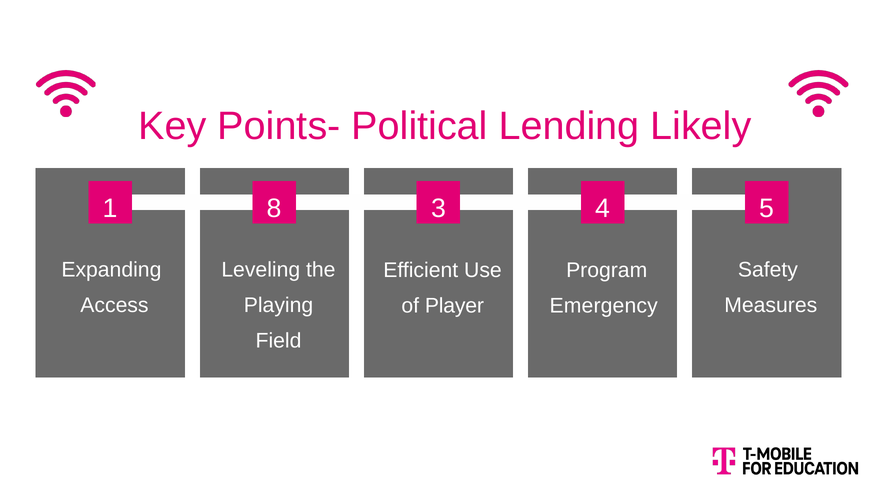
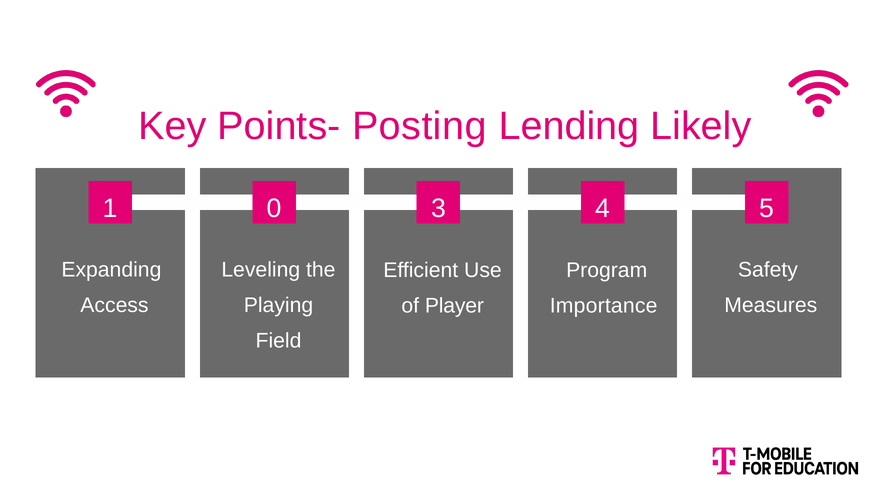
Political: Political -> Posting
8: 8 -> 0
Emergency: Emergency -> Importance
